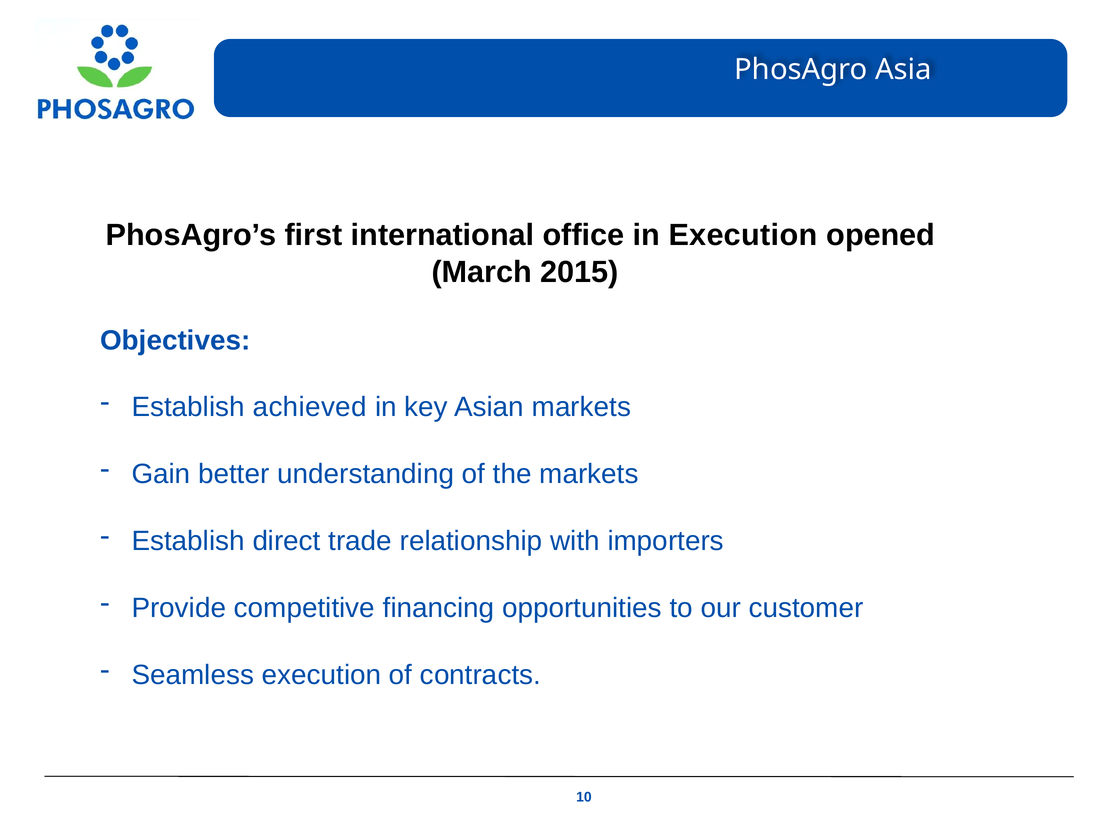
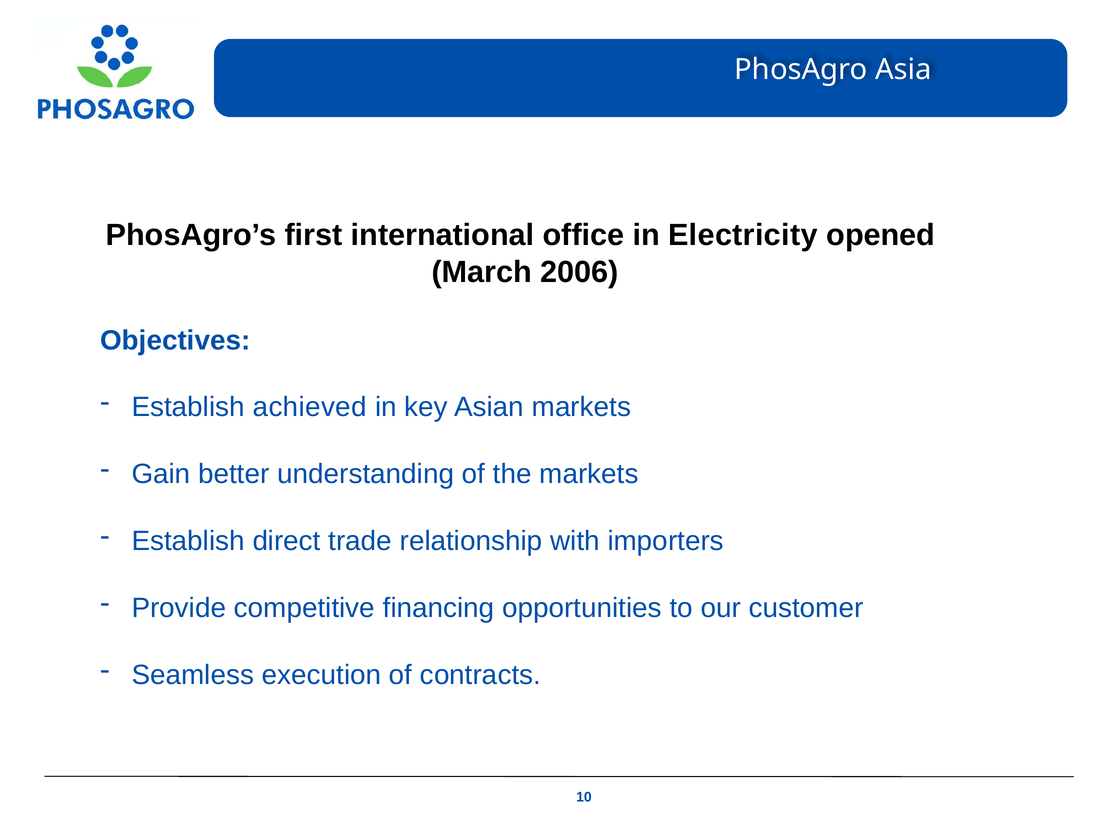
in Execution: Execution -> Electricity
2015: 2015 -> 2006
